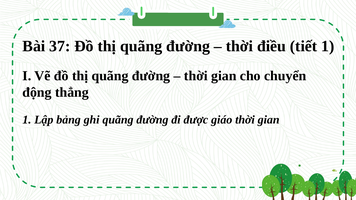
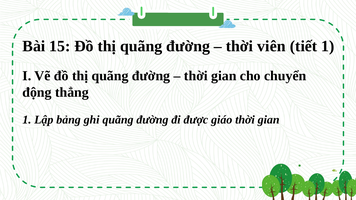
37: 37 -> 15
điều: điều -> viên
